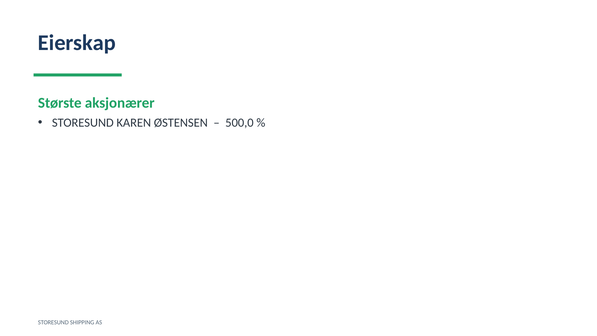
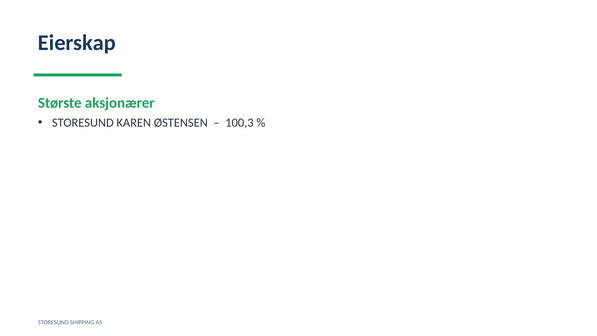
500,0: 500,0 -> 100,3
